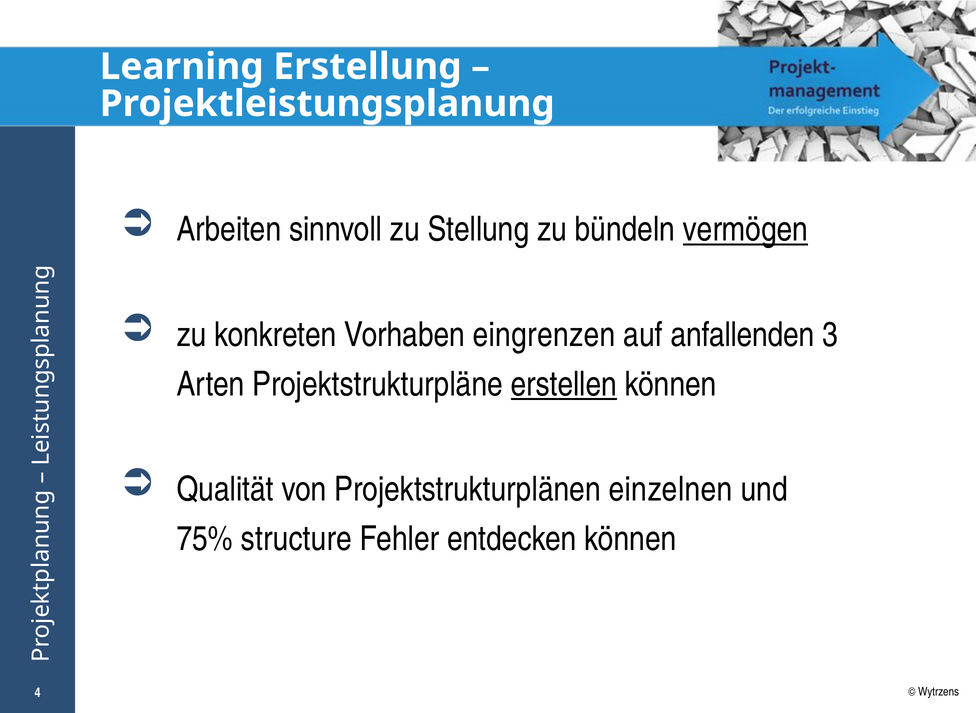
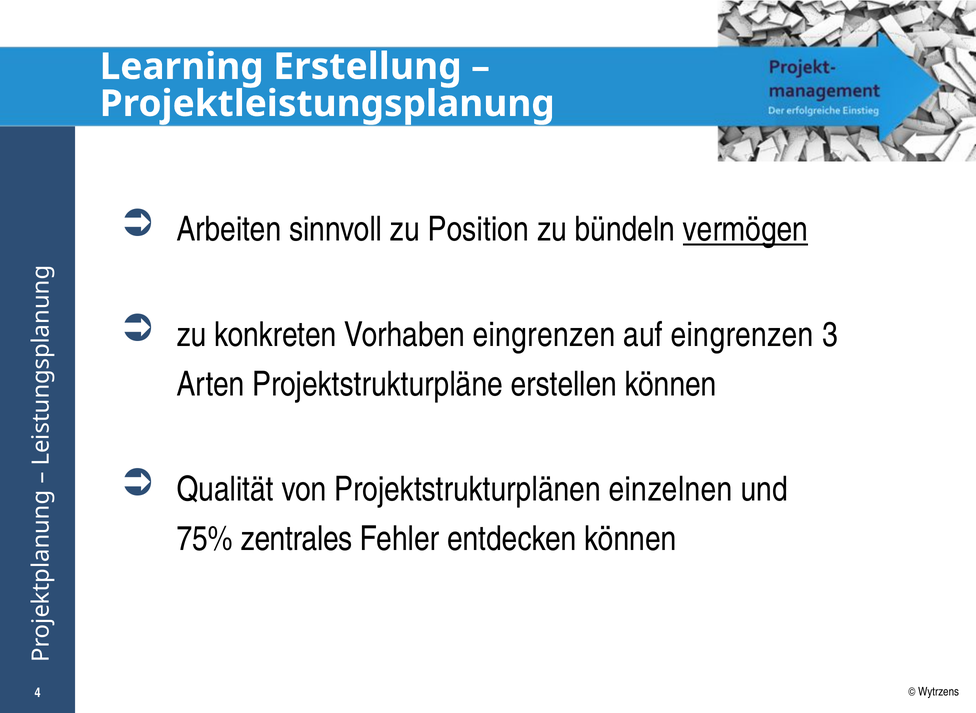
Stellung: Stellung -> Position
auf anfallenden: anfallenden -> eingrenzen
erstellen underline: present -> none
structure: structure -> zentrales
